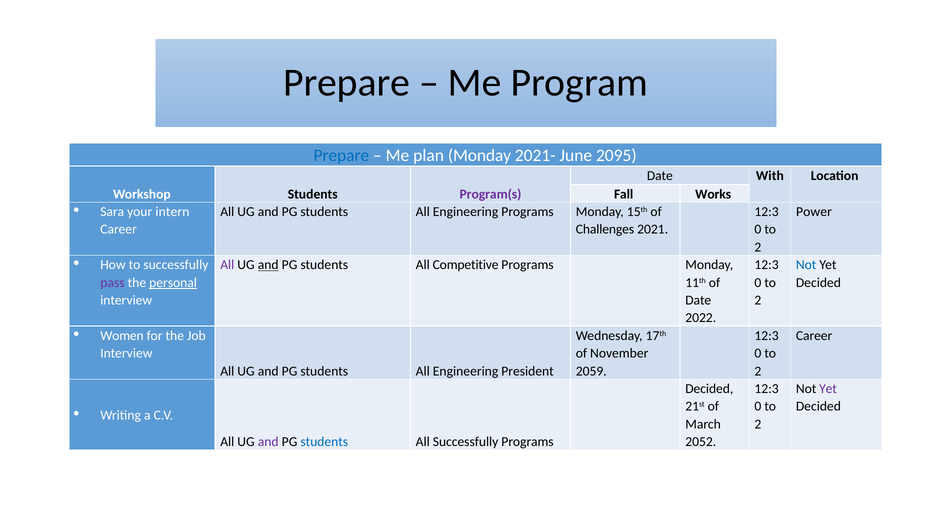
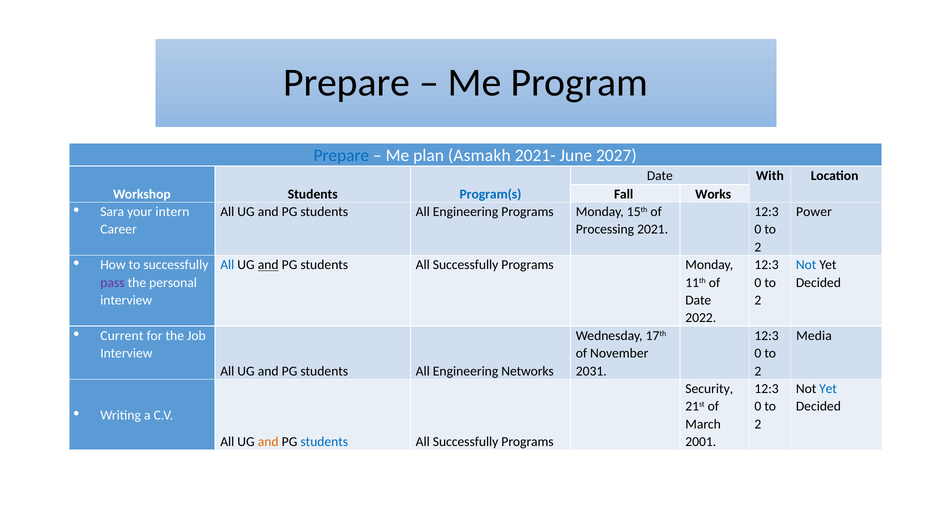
plan Monday: Monday -> Asmakh
2095: 2095 -> 2027
Program(s colour: purple -> blue
Challenges: Challenges -> Processing
All at (227, 265) colour: purple -> blue
Competitive at (466, 265): Competitive -> Successfully
personal underline: present -> none
Women: Women -> Current
Career at (814, 336): Career -> Media
President: President -> Networks
2059: 2059 -> 2031
Decided at (709, 389): Decided -> Security
Yet at (828, 389) colour: purple -> blue
and at (268, 442) colour: purple -> orange
2052: 2052 -> 2001
